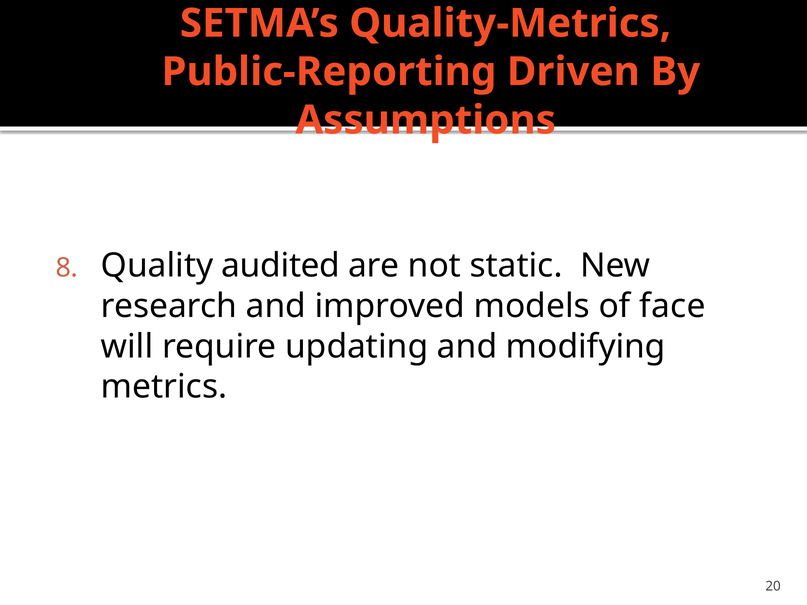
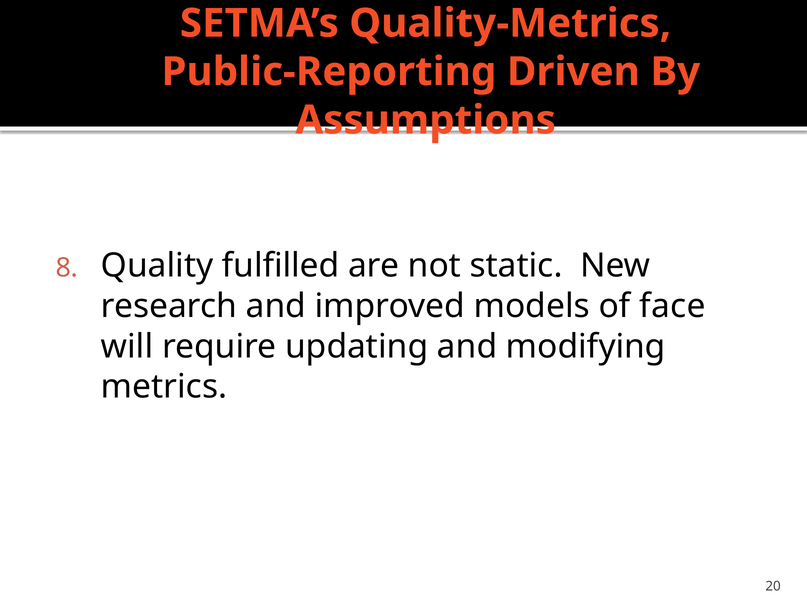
audited: audited -> fulfilled
